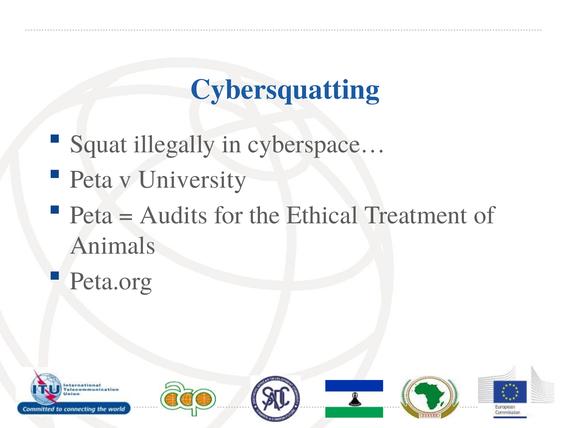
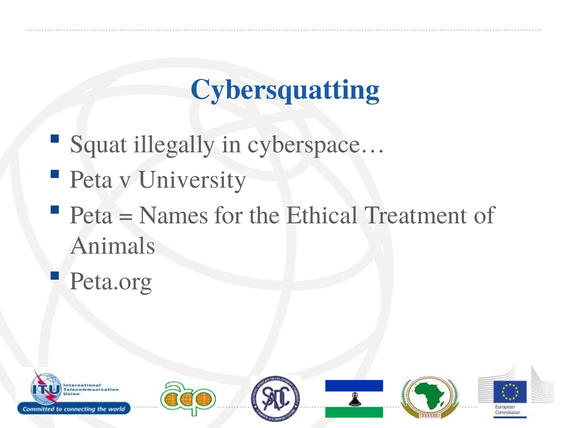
Audits: Audits -> Names
